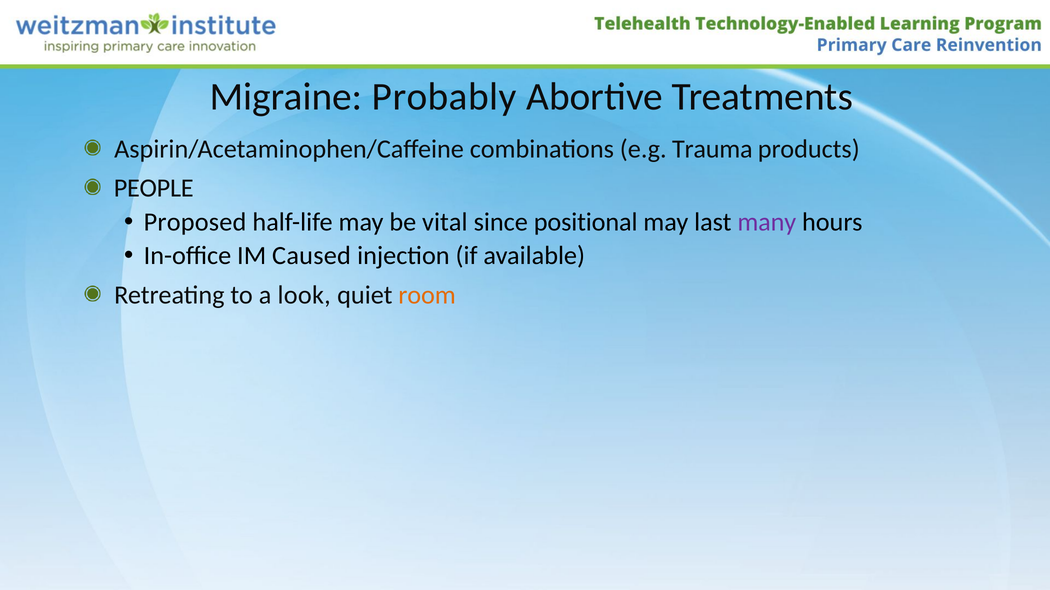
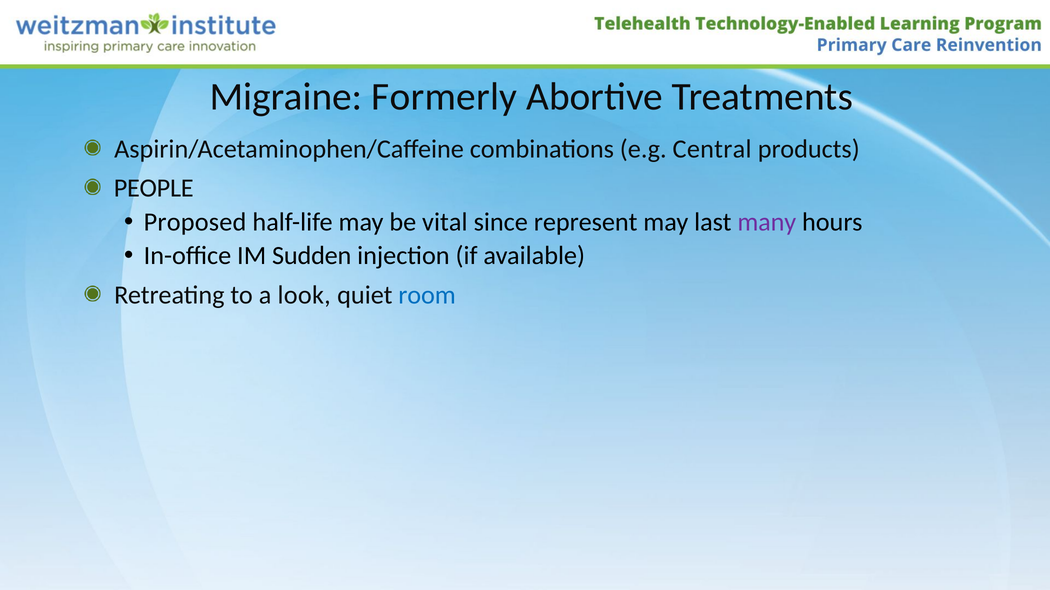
Probably: Probably -> Formerly
Trauma: Trauma -> Central
positional: positional -> represent
Caused: Caused -> Sudden
room colour: orange -> blue
